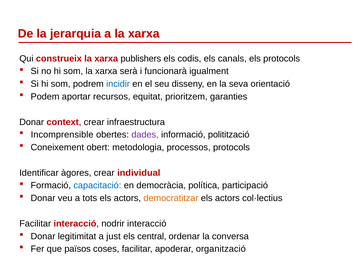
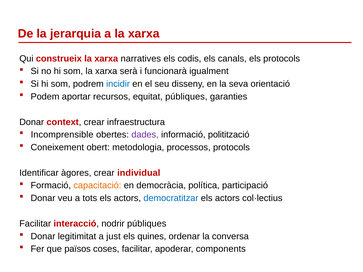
publishers: publishers -> narratives
equitat prioritzem: prioritzem -> públiques
capacitació colour: blue -> orange
democratitzar colour: orange -> blue
nodrir interacció: interacció -> públiques
central: central -> quines
organització: organització -> components
